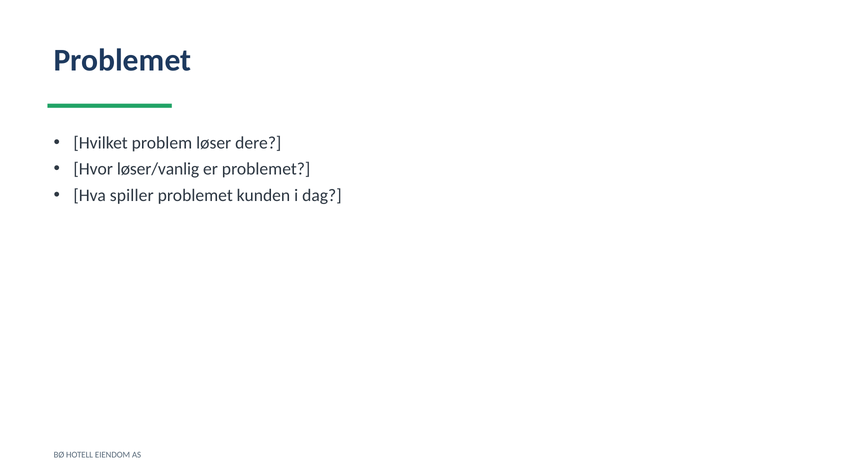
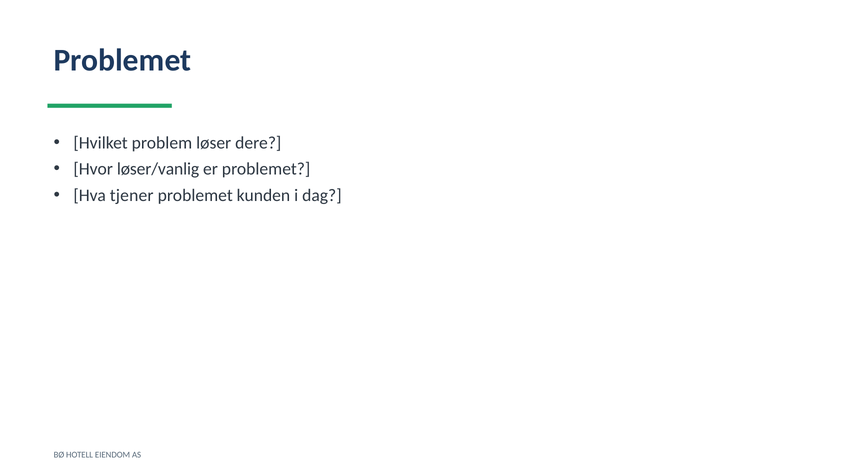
spiller: spiller -> tjener
